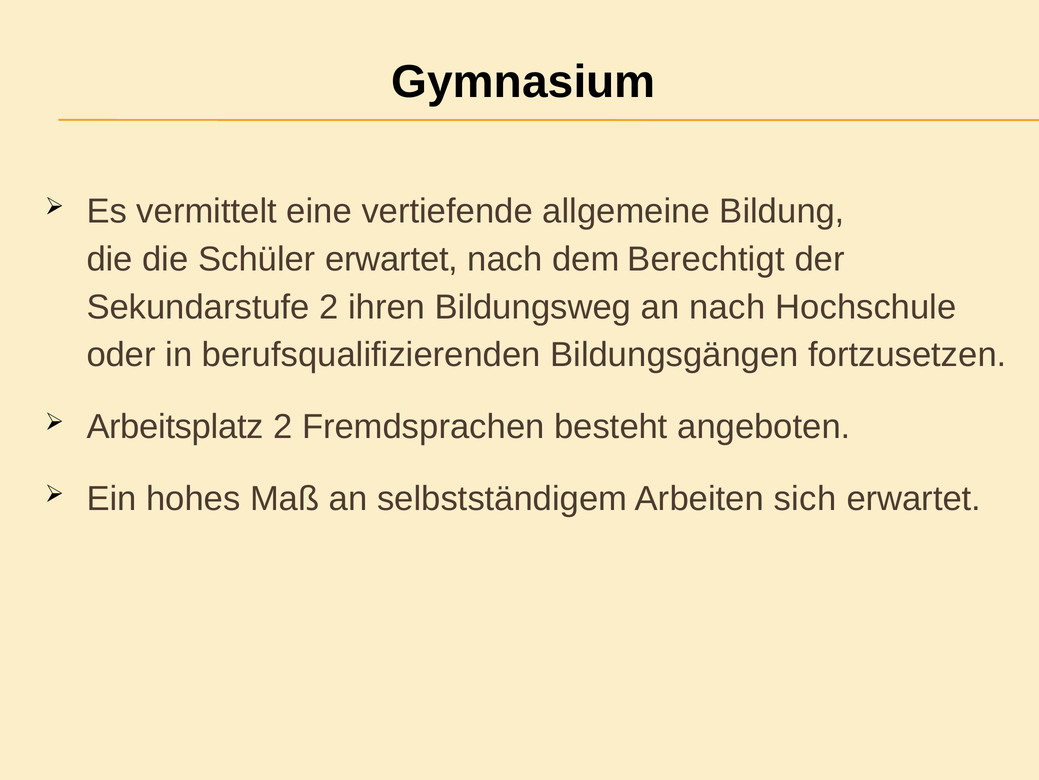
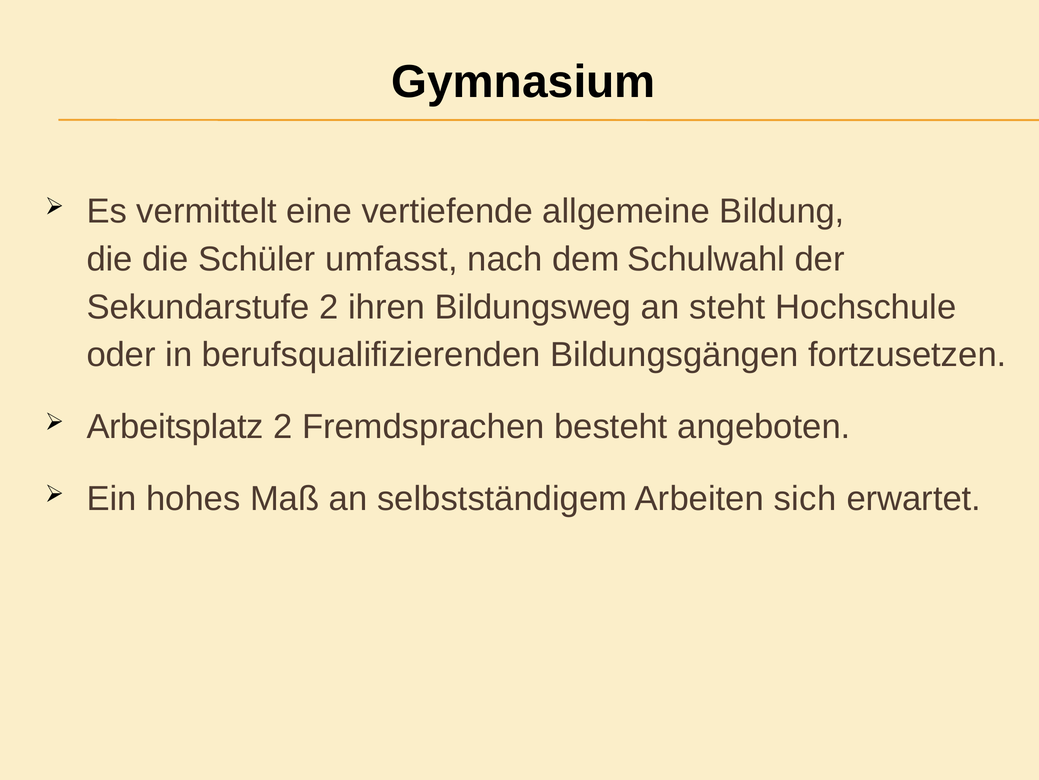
Schüler erwartet: erwartet -> umfasst
Berechtigt: Berechtigt -> Schulwahl
an nach: nach -> steht
